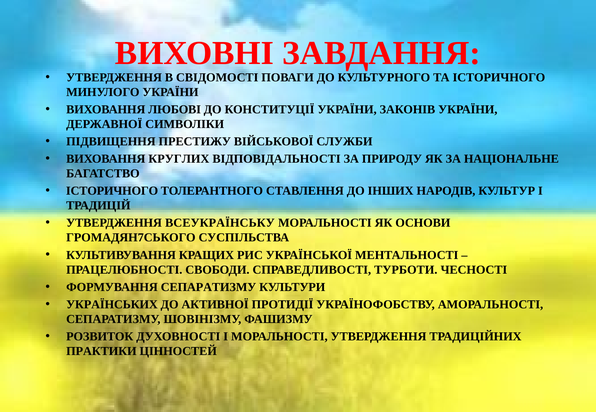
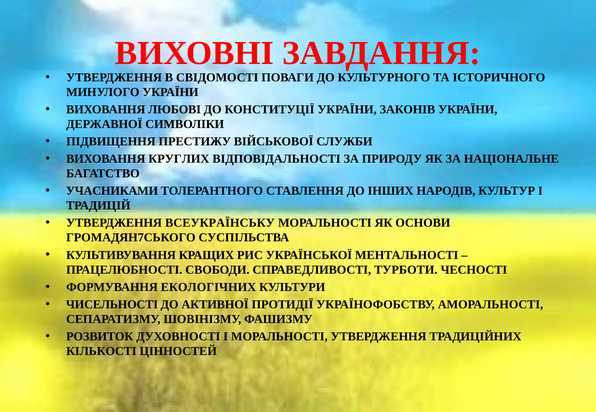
ІСТОРИЧНОГО at (112, 191): ІСТОРИЧНОГО -> УЧАСНИКАМИ
ФОРМУВАННЯ СЕПАРАТИЗМУ: СЕПАРАТИЗМУ -> ЕКОЛОГІЧНИХ
УКРАЇНСЬКИХ: УКРАЇНСЬКИХ -> ЧИСЕЛЬНОСТІ
ПРАКТИКИ: ПРАКТИКИ -> КІЛЬКОСТІ
